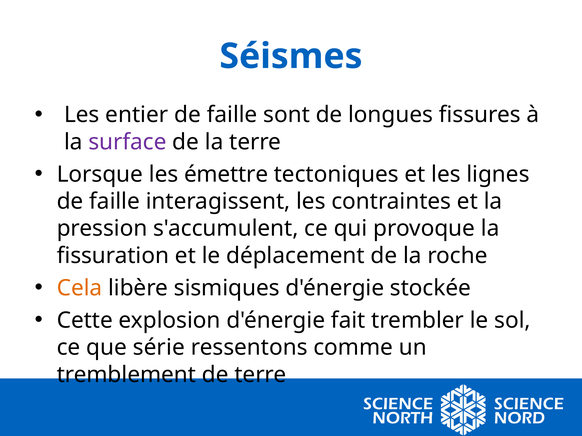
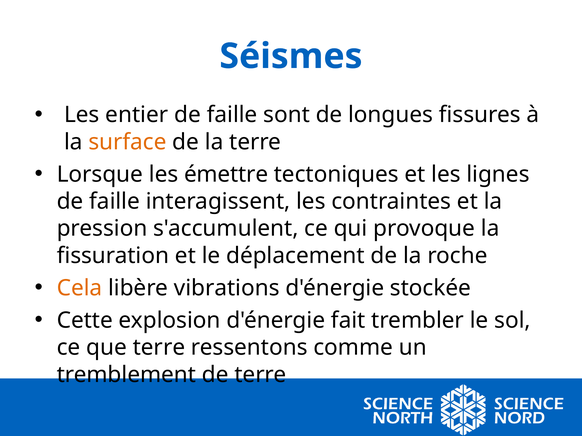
surface colour: purple -> orange
sismiques: sismiques -> vibrations
que série: série -> terre
